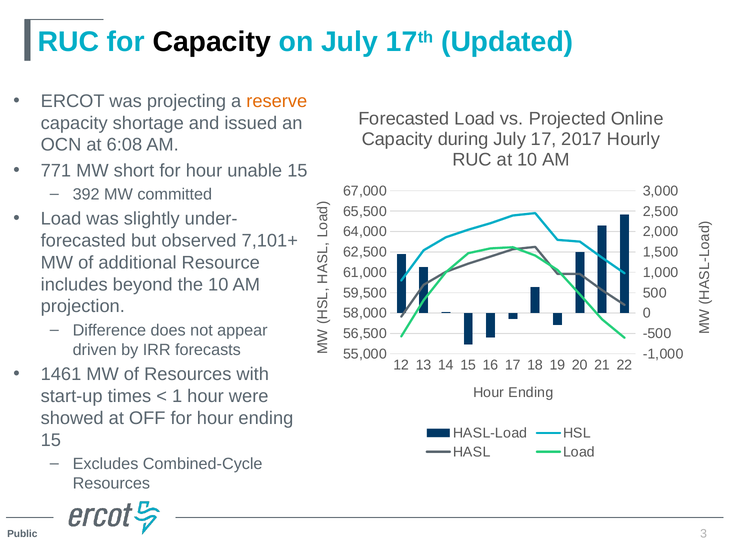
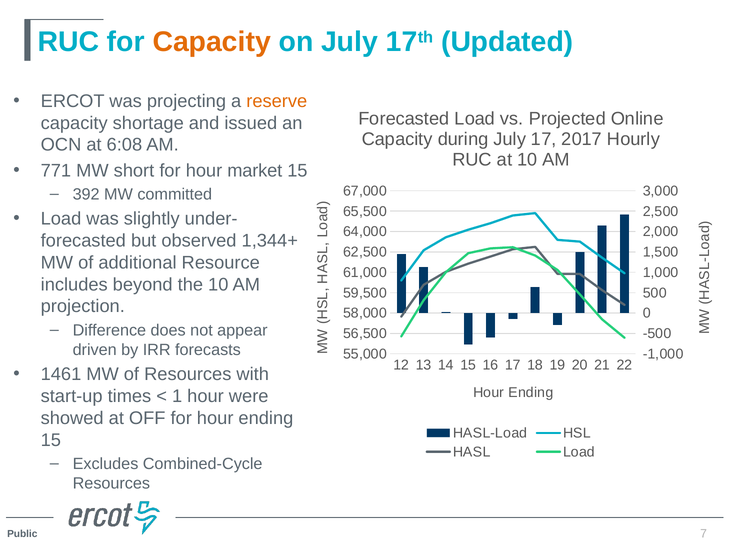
Capacity at (212, 42) colour: black -> orange
unable: unable -> market
7,101+: 7,101+ -> 1,344+
3: 3 -> 7
